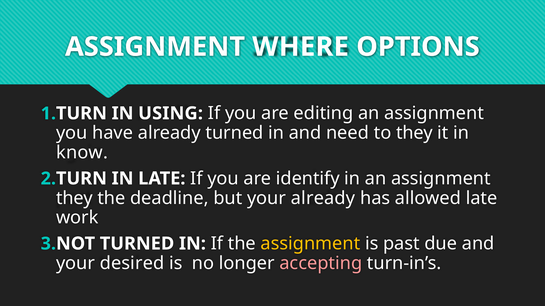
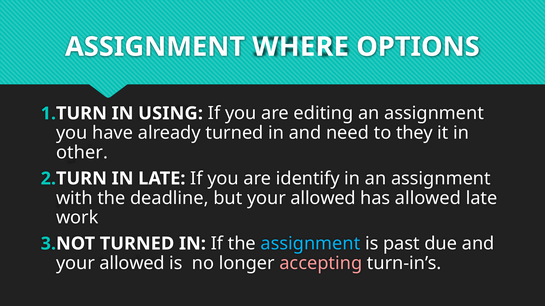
know: know -> other
they at (74, 198): they -> with
but your already: already -> allowed
assignment at (310, 244) colour: yellow -> light blue
desired at (132, 264): desired -> allowed
